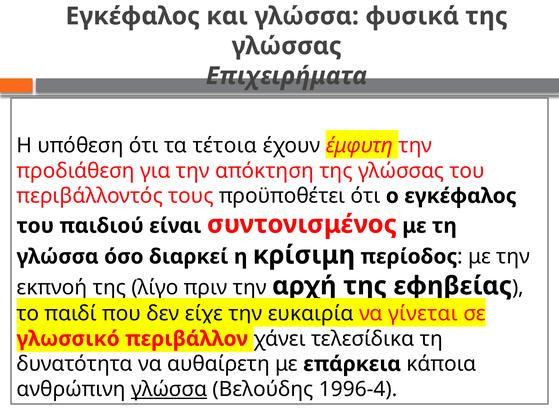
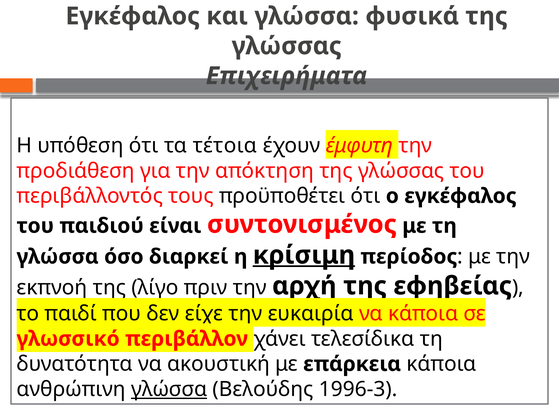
κρίσιμη underline: none -> present
να γίνεται: γίνεται -> κάποια
αυθαίρετη: αυθαίρετη -> ακουστική
1996-4: 1996-4 -> 1996-3
